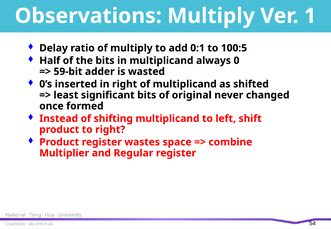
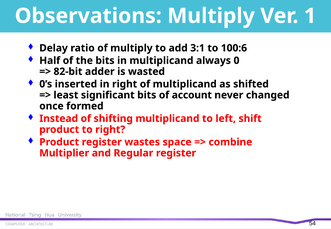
0:1: 0:1 -> 3:1
100:5: 100:5 -> 100:6
59-bit: 59-bit -> 82-bit
original: original -> account
